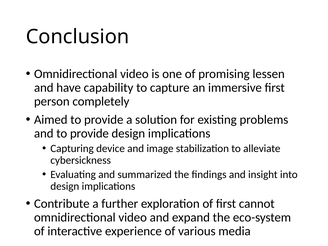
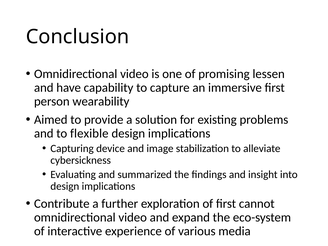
completely: completely -> wearability
and to provide: provide -> flexible
